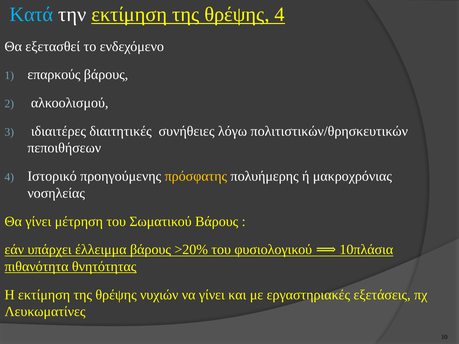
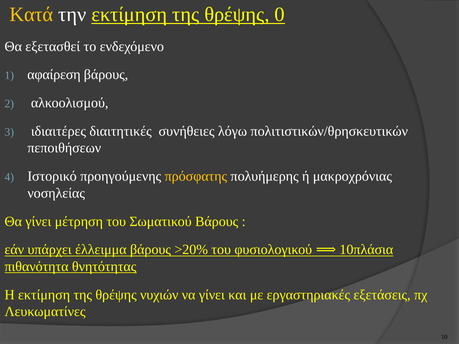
Κατά colour: light blue -> yellow
θρέψης 4: 4 -> 0
επαρκούς: επαρκούς -> αφαίρεση
